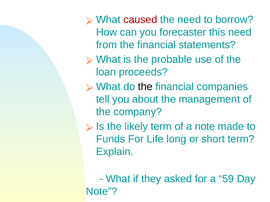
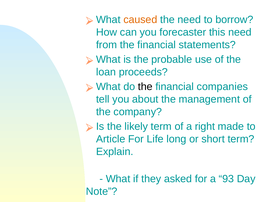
caused colour: red -> orange
a note: note -> right
Funds: Funds -> Article
59: 59 -> 93
